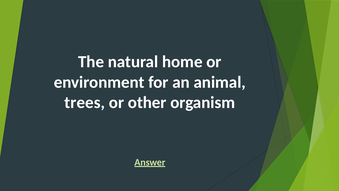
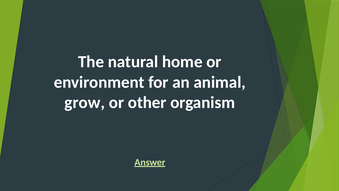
trees: trees -> grow
